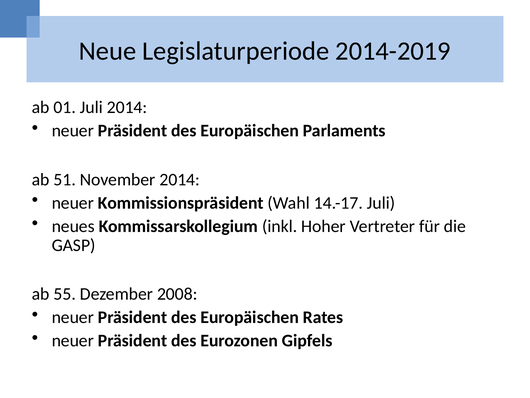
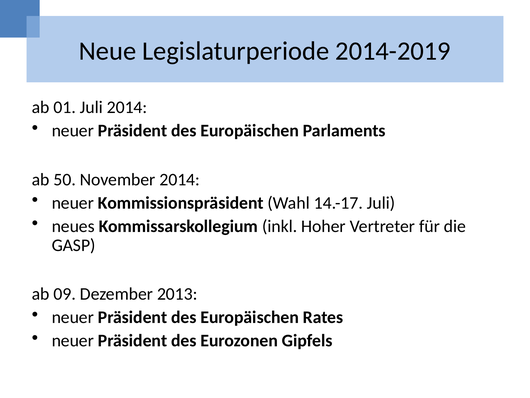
51: 51 -> 50
55: 55 -> 09
2008: 2008 -> 2013
